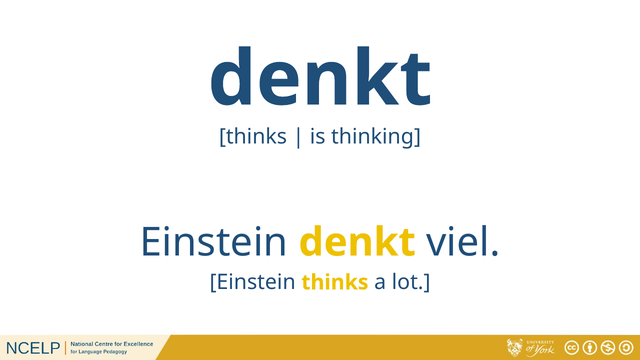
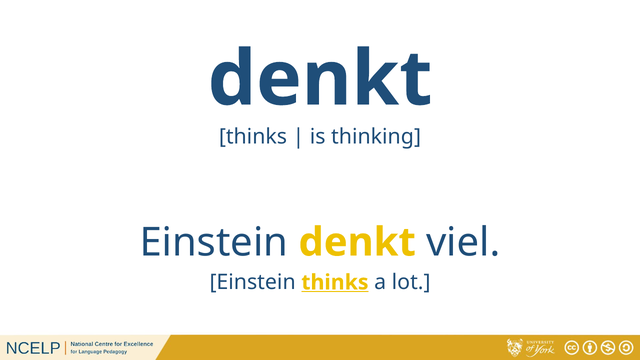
thinks at (335, 282) underline: none -> present
